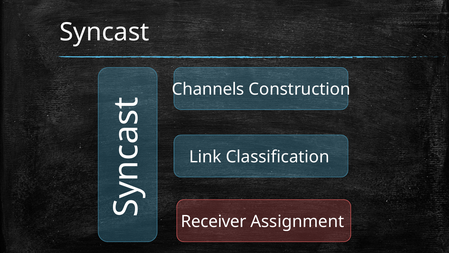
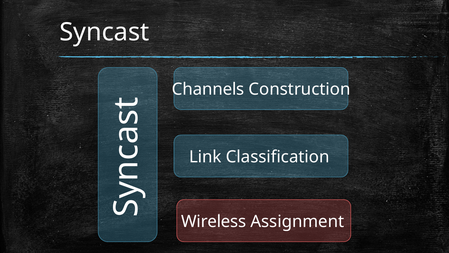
Receiver: Receiver -> Wireless
